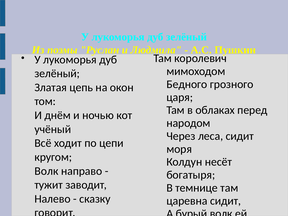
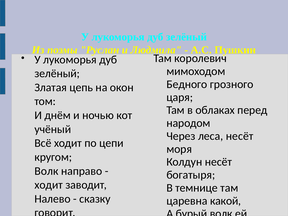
леса сидит: сидит -> несёт
тужит at (49, 185): тужит -> ходит
царевна сидит: сидит -> какой
